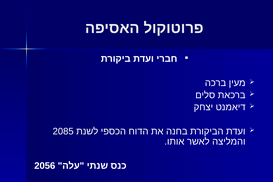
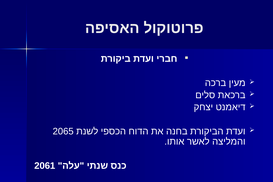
2085: 2085 -> 2065
2056: 2056 -> 2061
